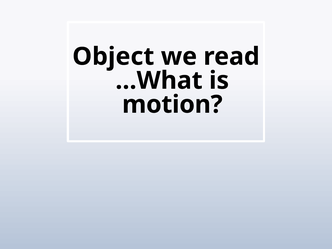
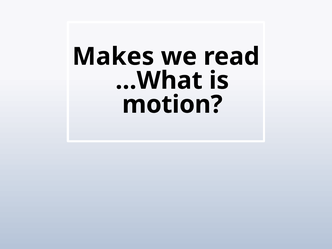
Object: Object -> Makes
